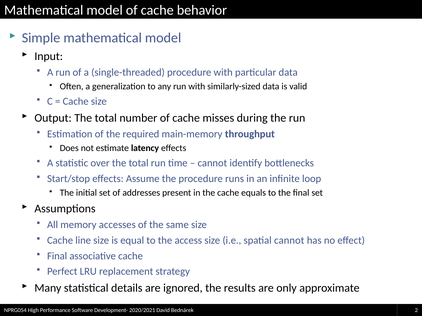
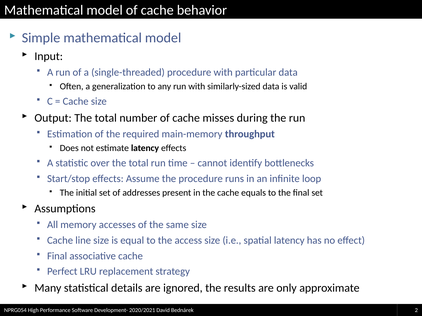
spatial cannot: cannot -> latency
